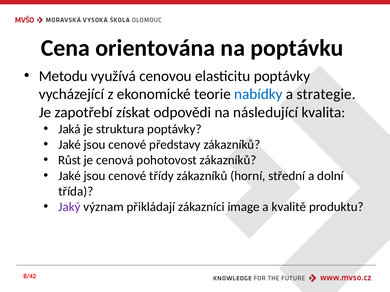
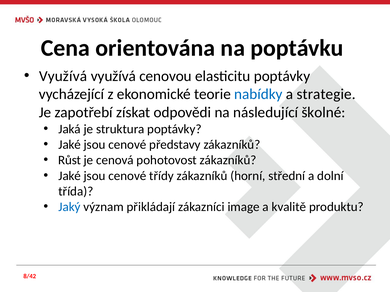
Metodu at (63, 76): Metodu -> Využívá
kvalita: kvalita -> školné
Jaký colour: purple -> blue
